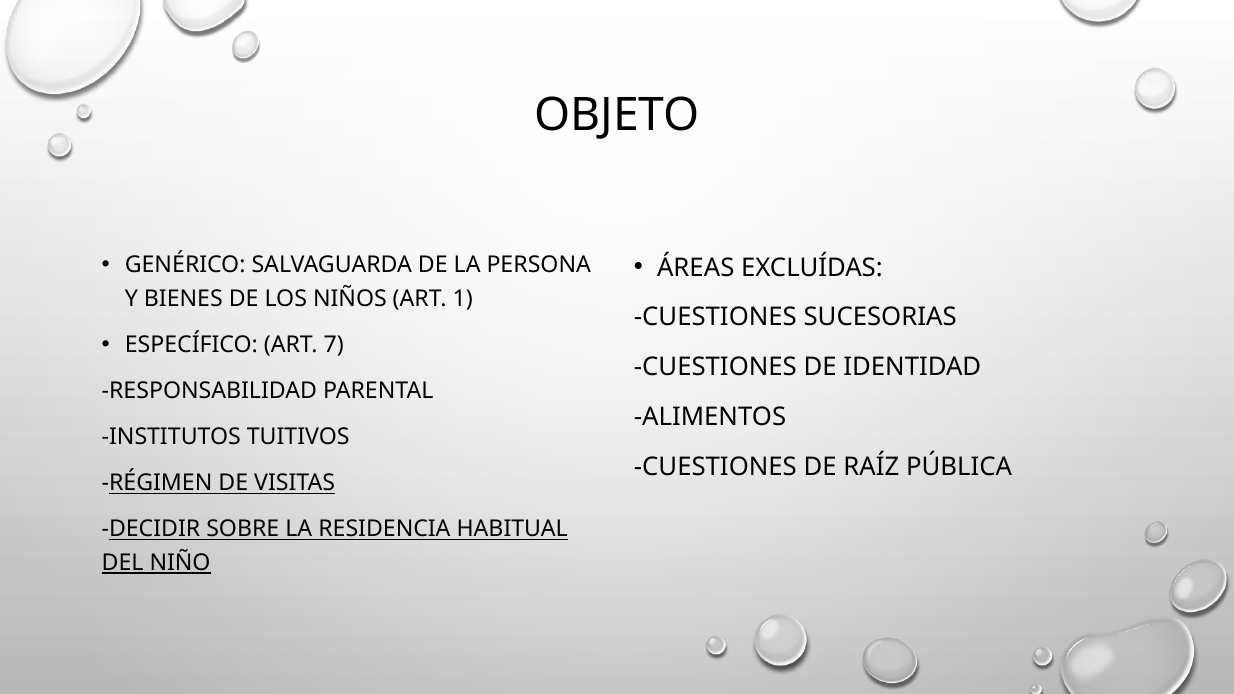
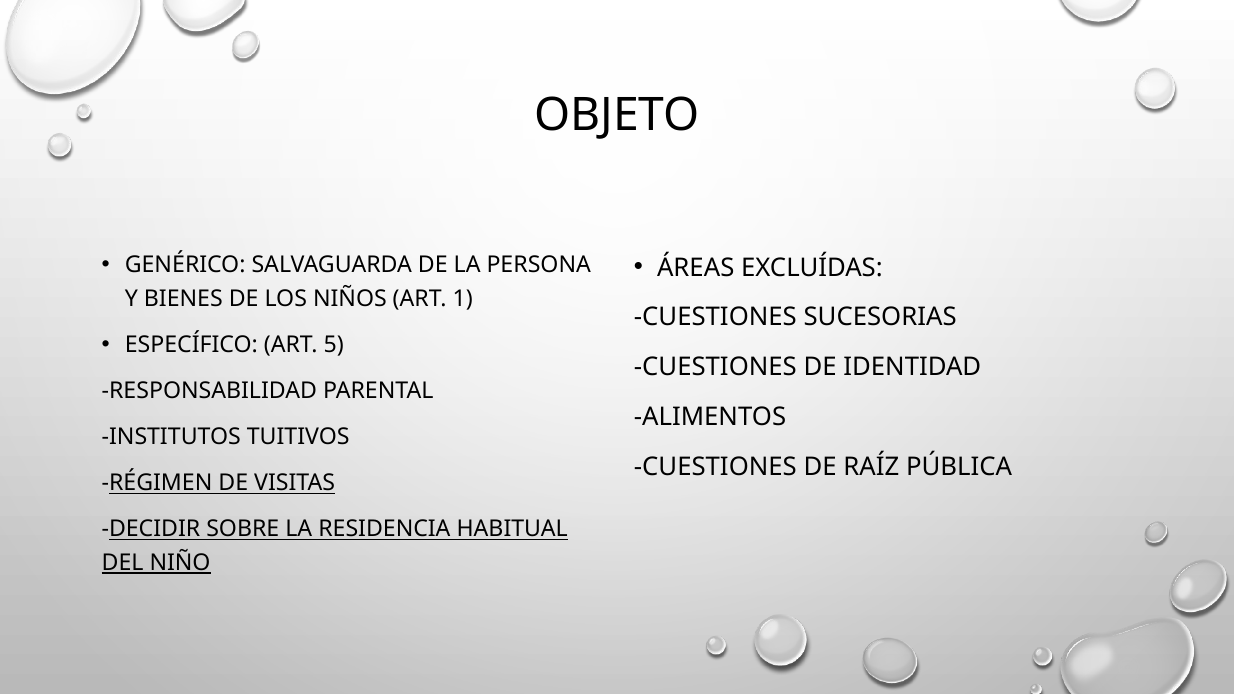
7: 7 -> 5
